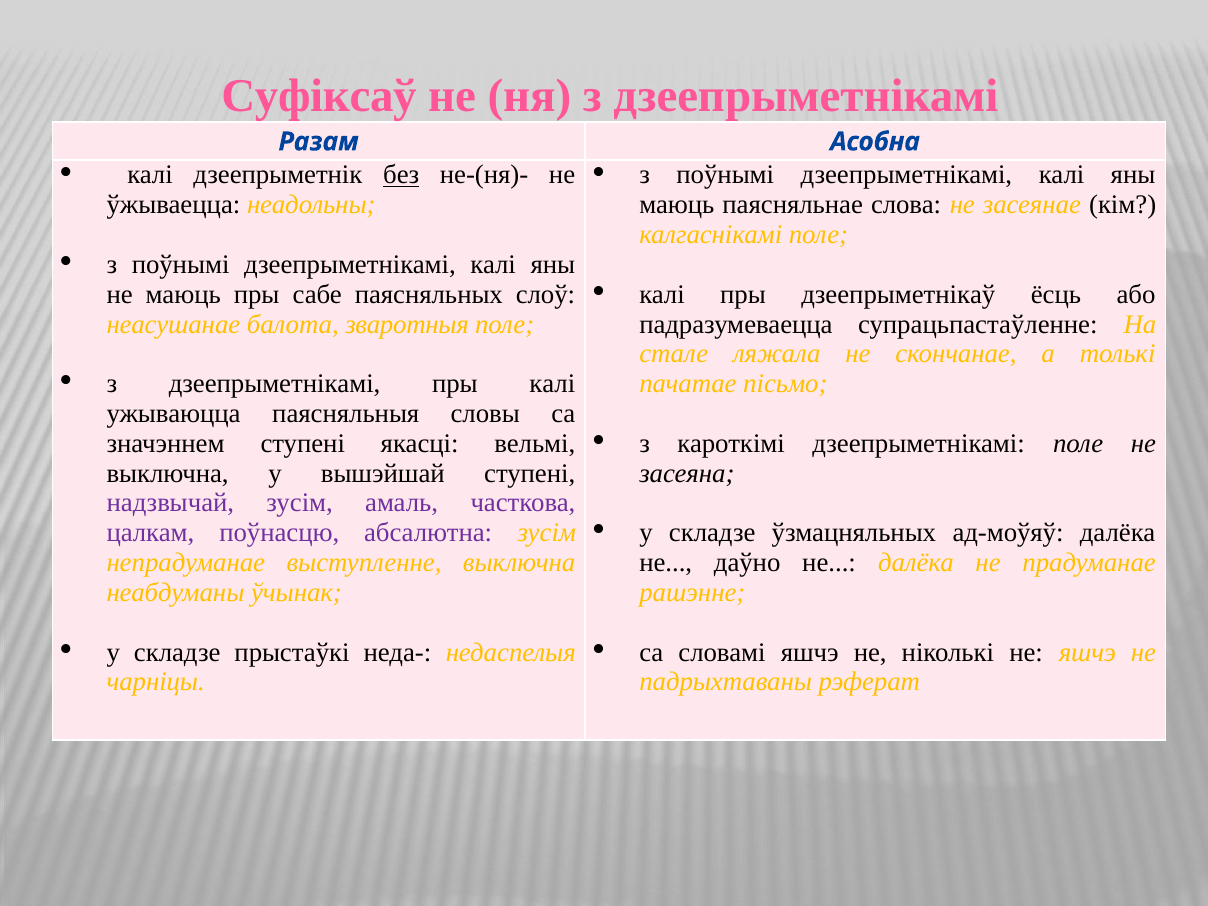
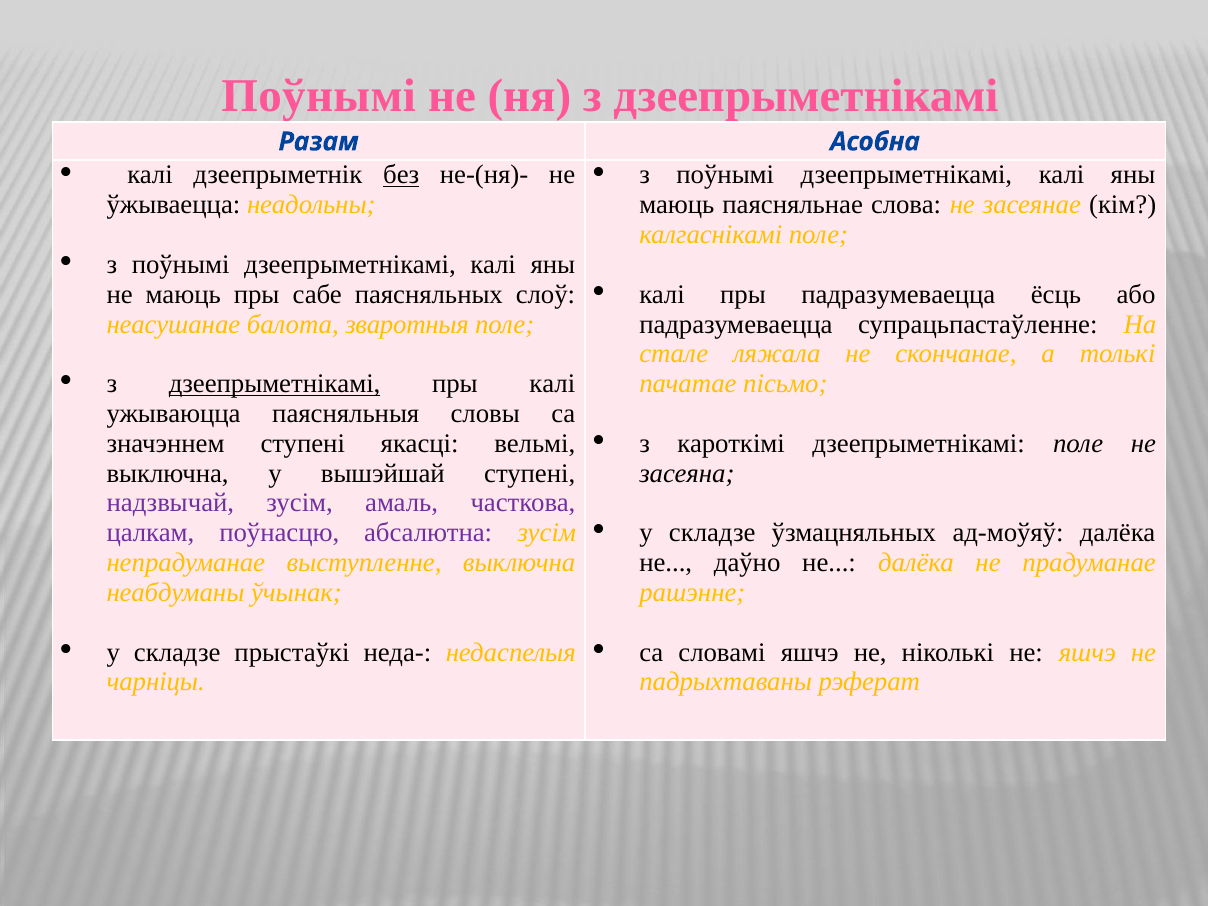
Суфіксаў at (319, 96): Суфіксаў -> Поўнымі
пры дзеепрыметнікаў: дзеепрыметнікаў -> падразумеваецца
дзеепрыметнікамі at (275, 384) underline: none -> present
